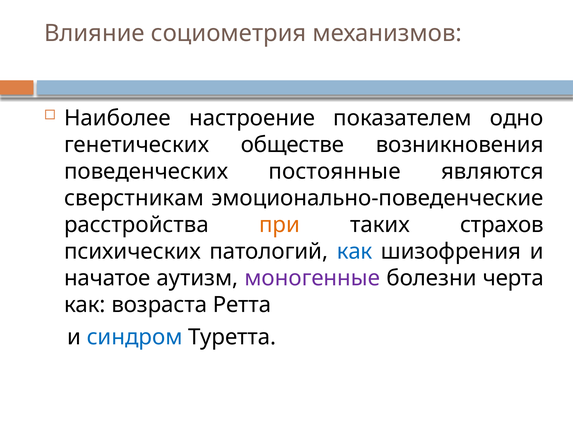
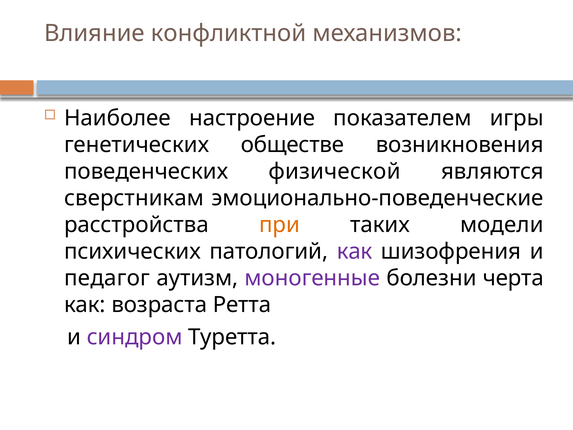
социометрия: социометрия -> конфликтной
одно: одно -> игры
постоянные: постоянные -> физической
страхов: страхов -> модели
как at (355, 251) colour: blue -> purple
начатое: начатое -> педагог
синдром colour: blue -> purple
